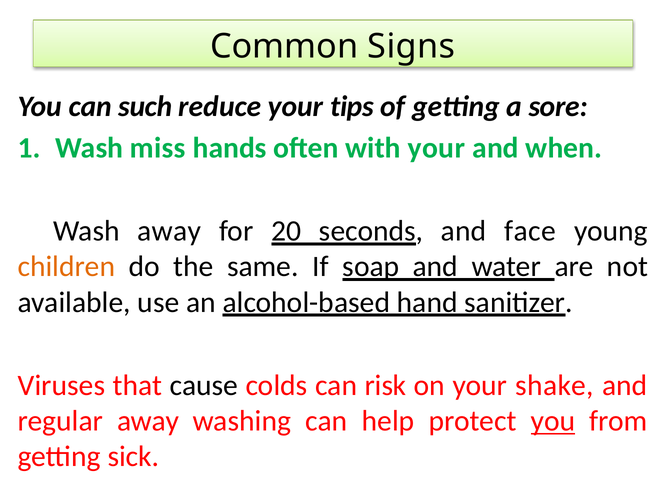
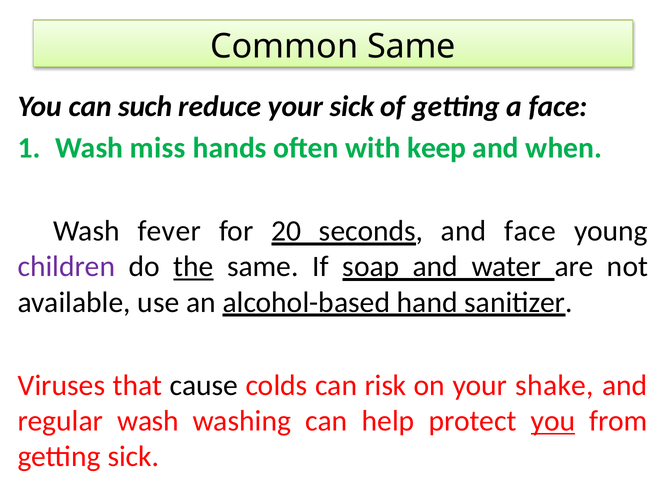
Common Signs: Signs -> Same
your tips: tips -> sick
a sore: sore -> face
with your: your -> keep
Wash away: away -> fever
children colour: orange -> purple
the underline: none -> present
regular away: away -> wash
